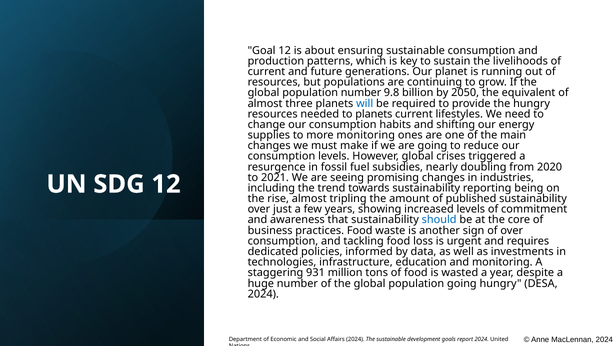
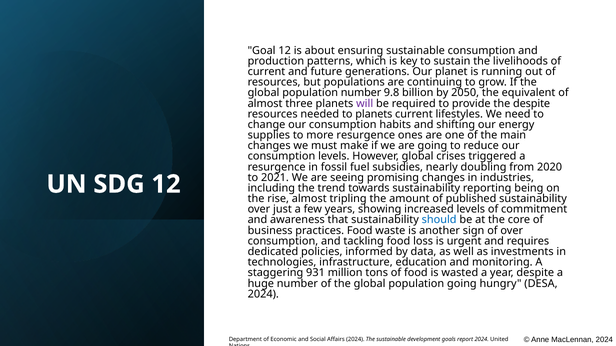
will colour: blue -> purple
the hungry: hungry -> despite
more monitoring: monitoring -> resurgence
